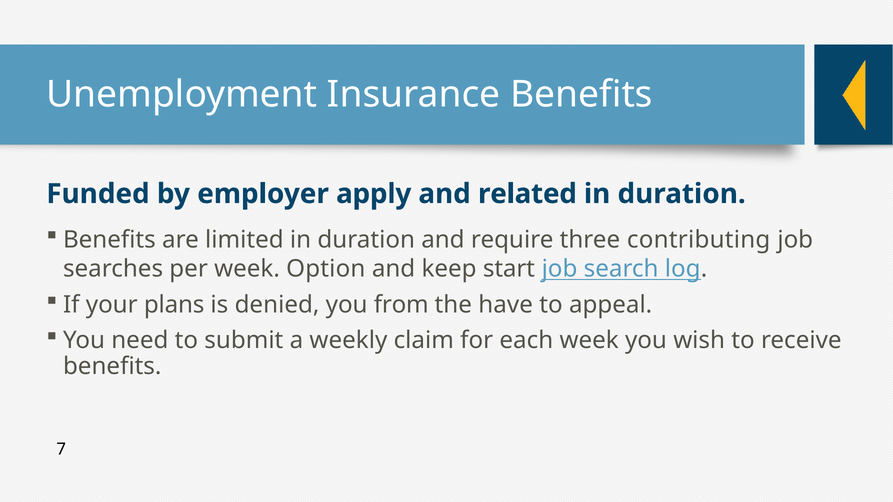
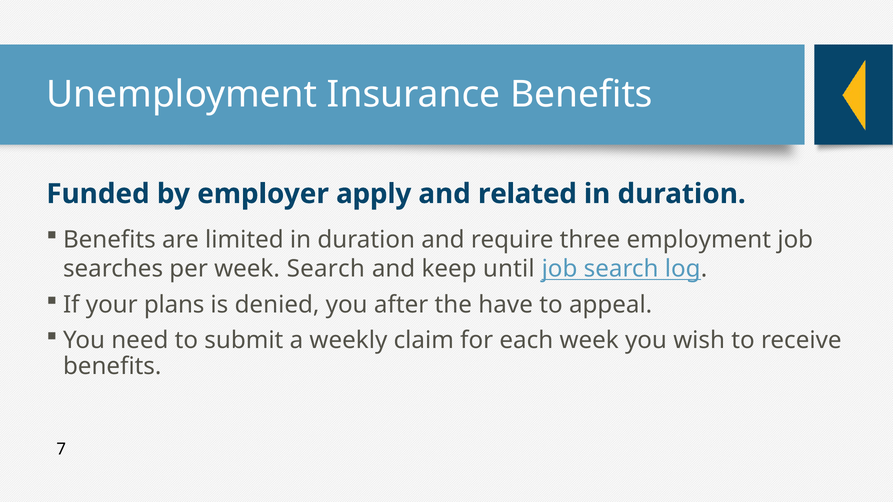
contributing: contributing -> employment
week Option: Option -> Search
start: start -> until
from: from -> after
